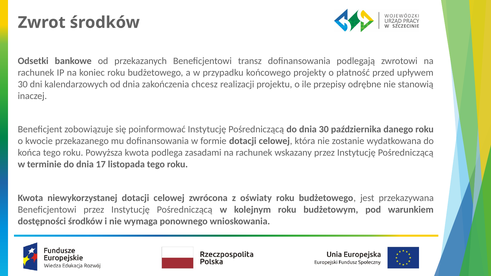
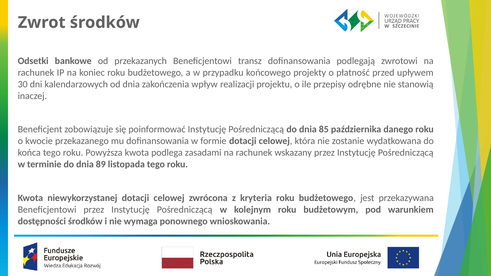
chcesz: chcesz -> wpływ
dnia 30: 30 -> 85
17: 17 -> 89
oświaty: oświaty -> kryteria
